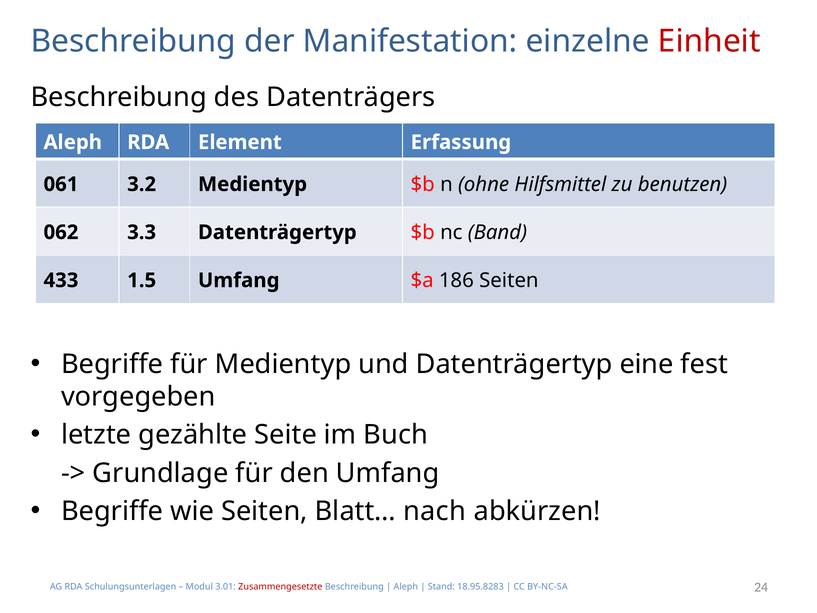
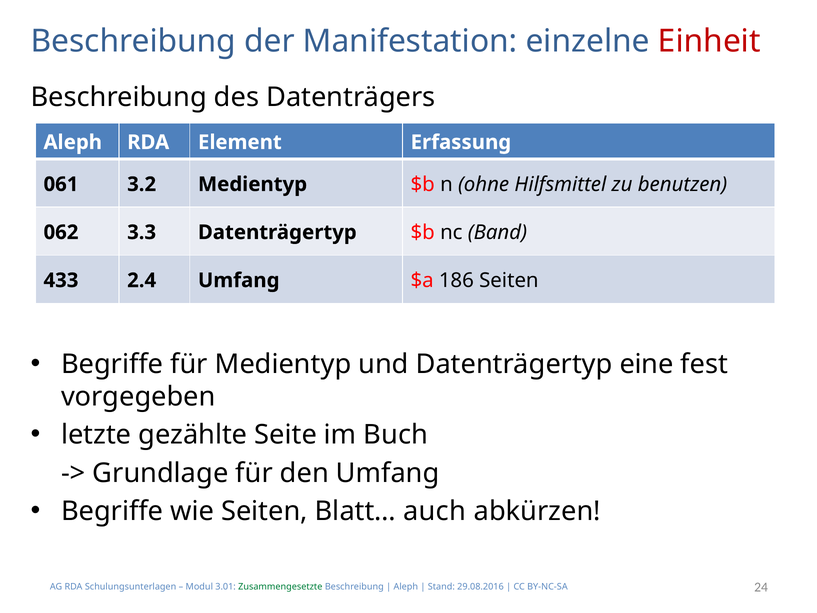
1.5: 1.5 -> 2.4
nach: nach -> auch
Zusammengesetzte colour: red -> green
18.95.8283: 18.95.8283 -> 29.08.2016
